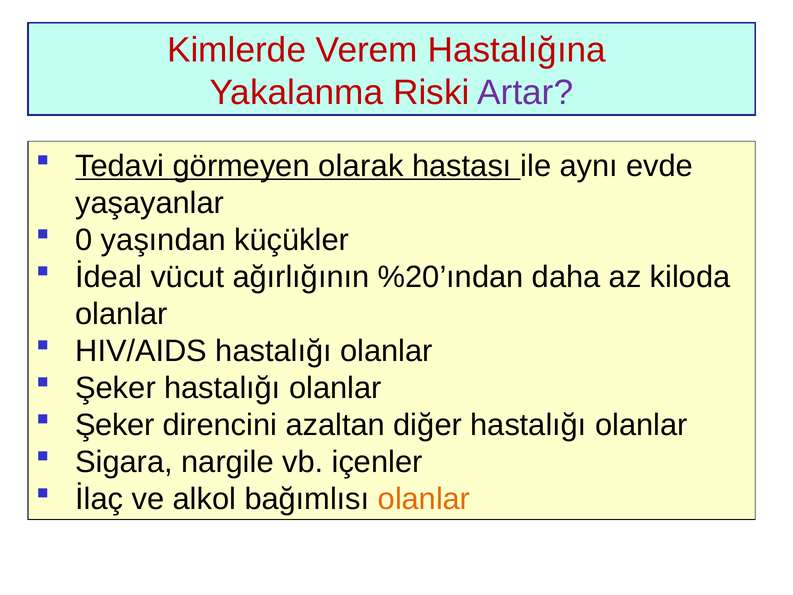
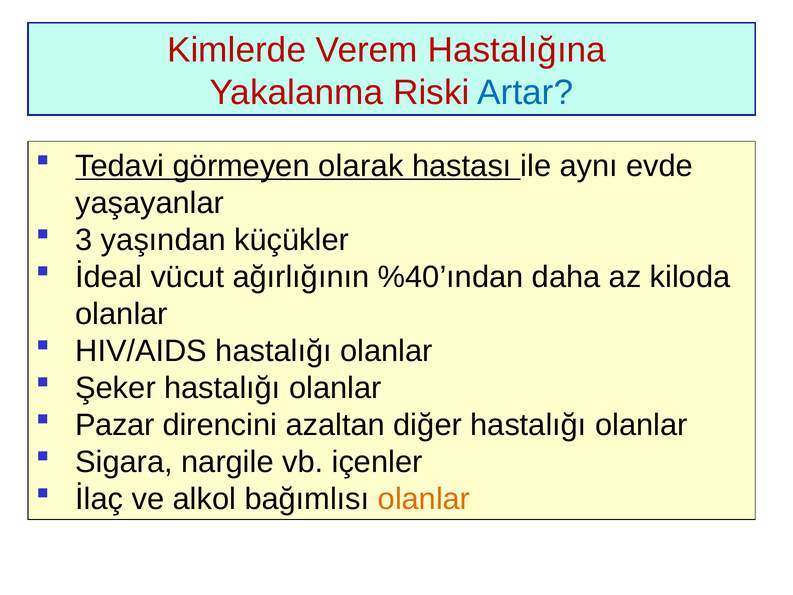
Artar colour: purple -> blue
0: 0 -> 3
%20’ından: %20’ından -> %40’ından
Şeker at (115, 425): Şeker -> Pazar
